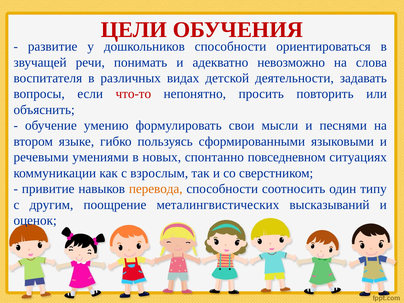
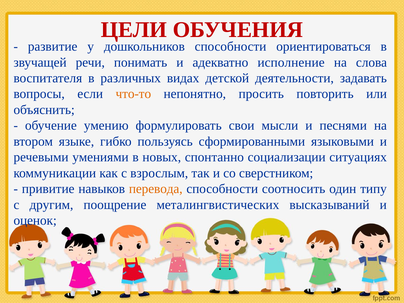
невозможно: невозможно -> исполнение
что-то colour: red -> orange
повседневном: повседневном -> социализации
